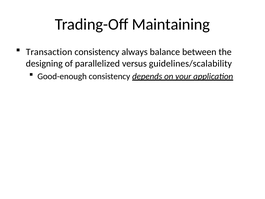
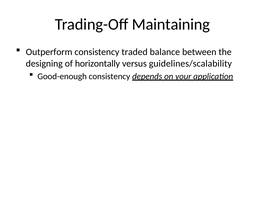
Transaction: Transaction -> Outperform
always: always -> traded
parallelized: parallelized -> horizontally
